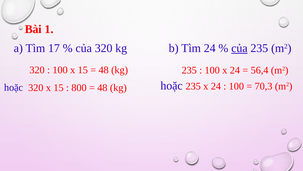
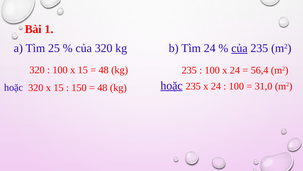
17: 17 -> 25
hoặc at (172, 85) underline: none -> present
70,3: 70,3 -> 31,0
800: 800 -> 150
